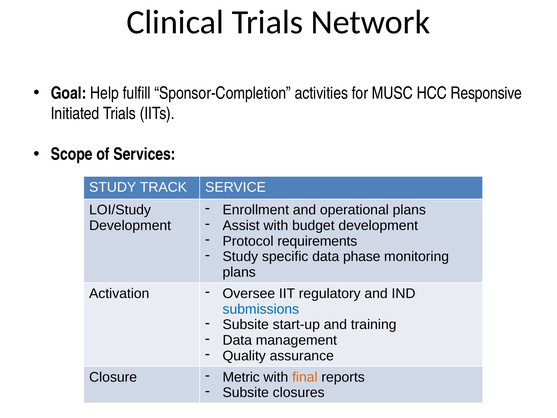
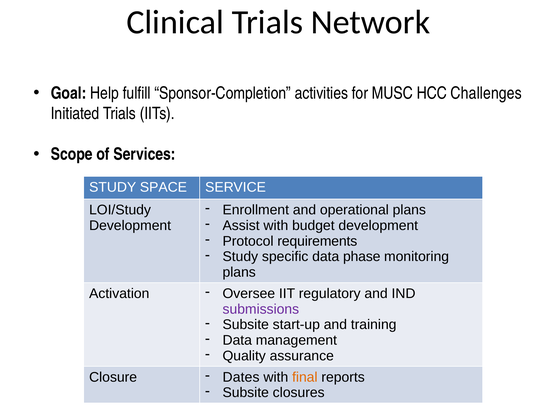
Responsive: Responsive -> Challenges
TRACK: TRACK -> SPACE
submissions colour: blue -> purple
Metric: Metric -> Dates
